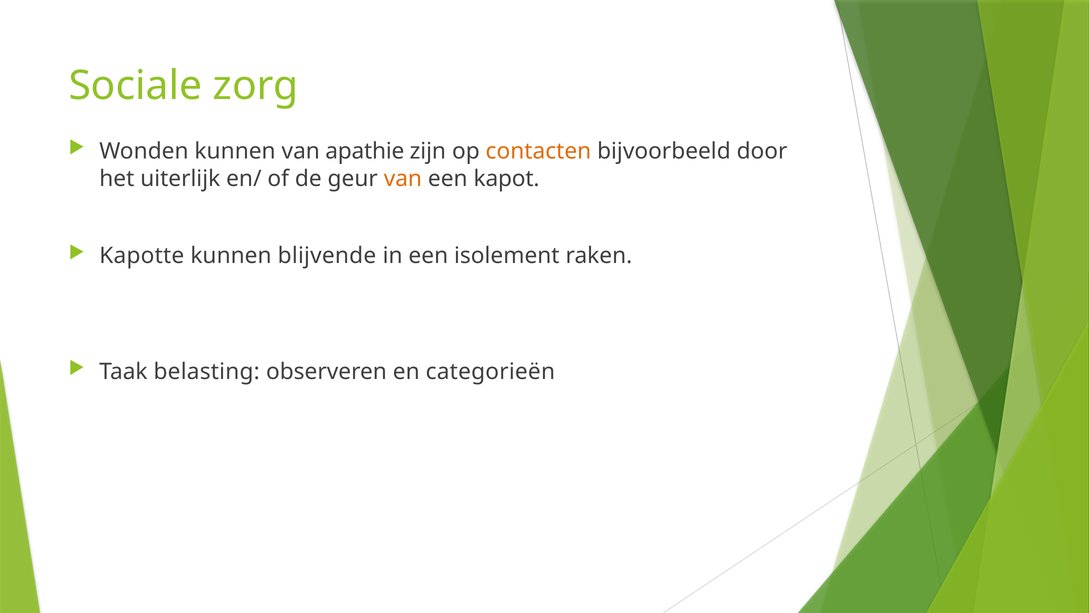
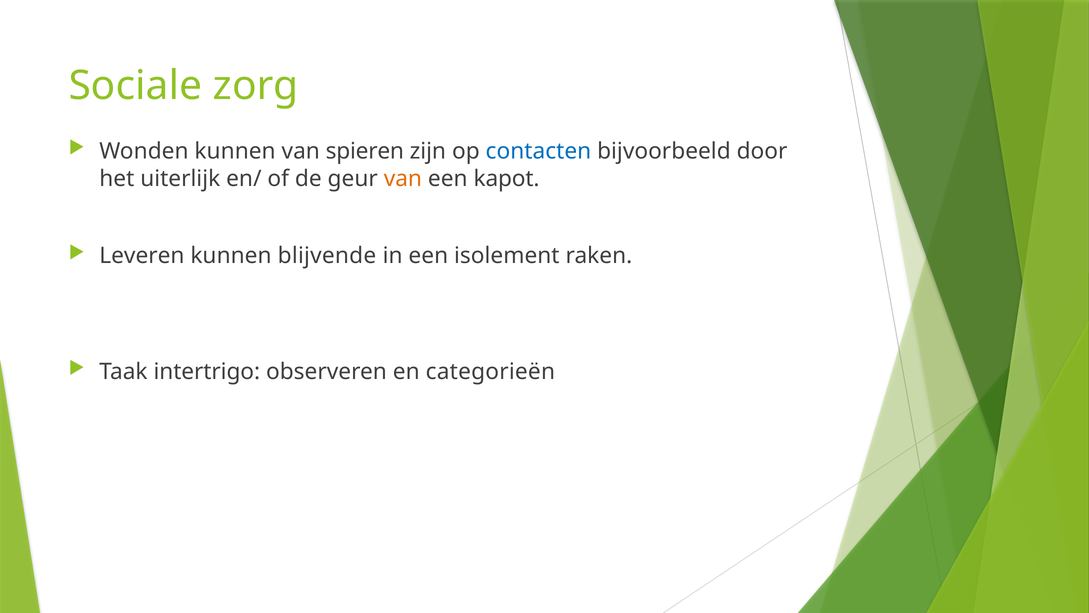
apathie: apathie -> spieren
contacten colour: orange -> blue
Kapotte: Kapotte -> Leveren
belasting: belasting -> intertrigo
